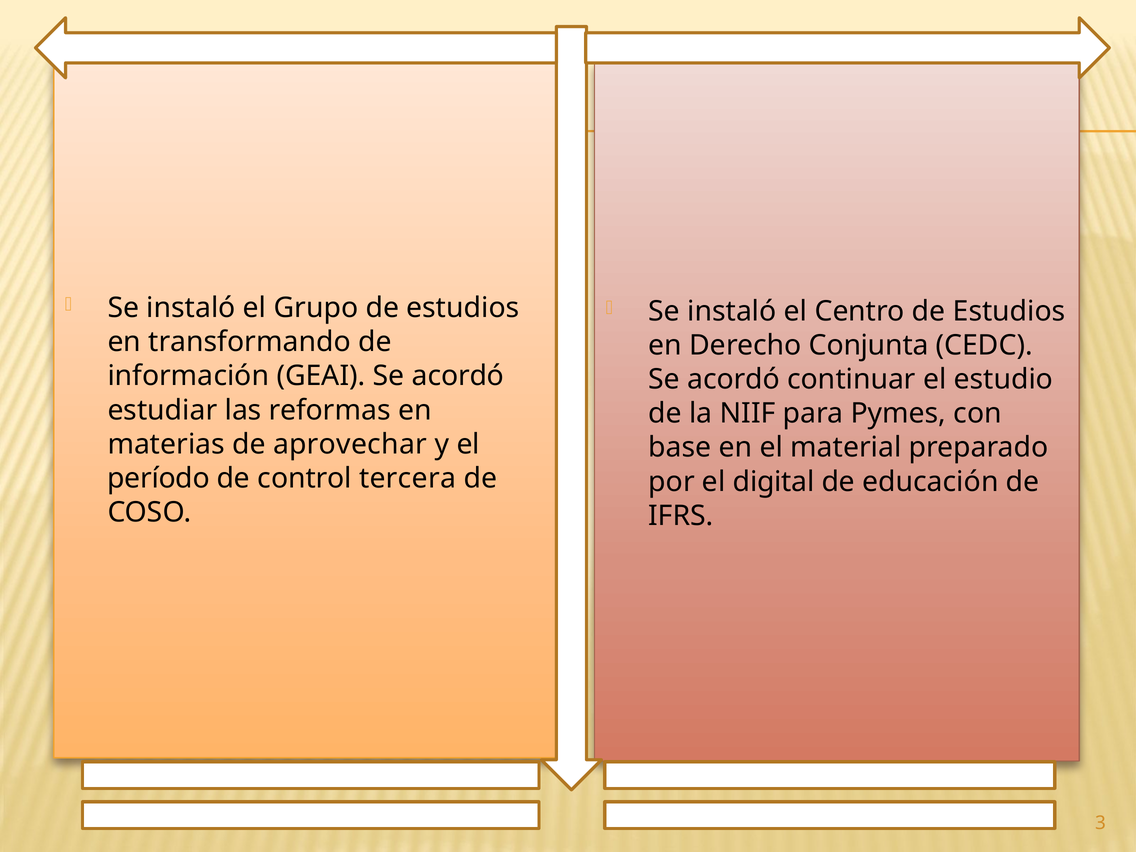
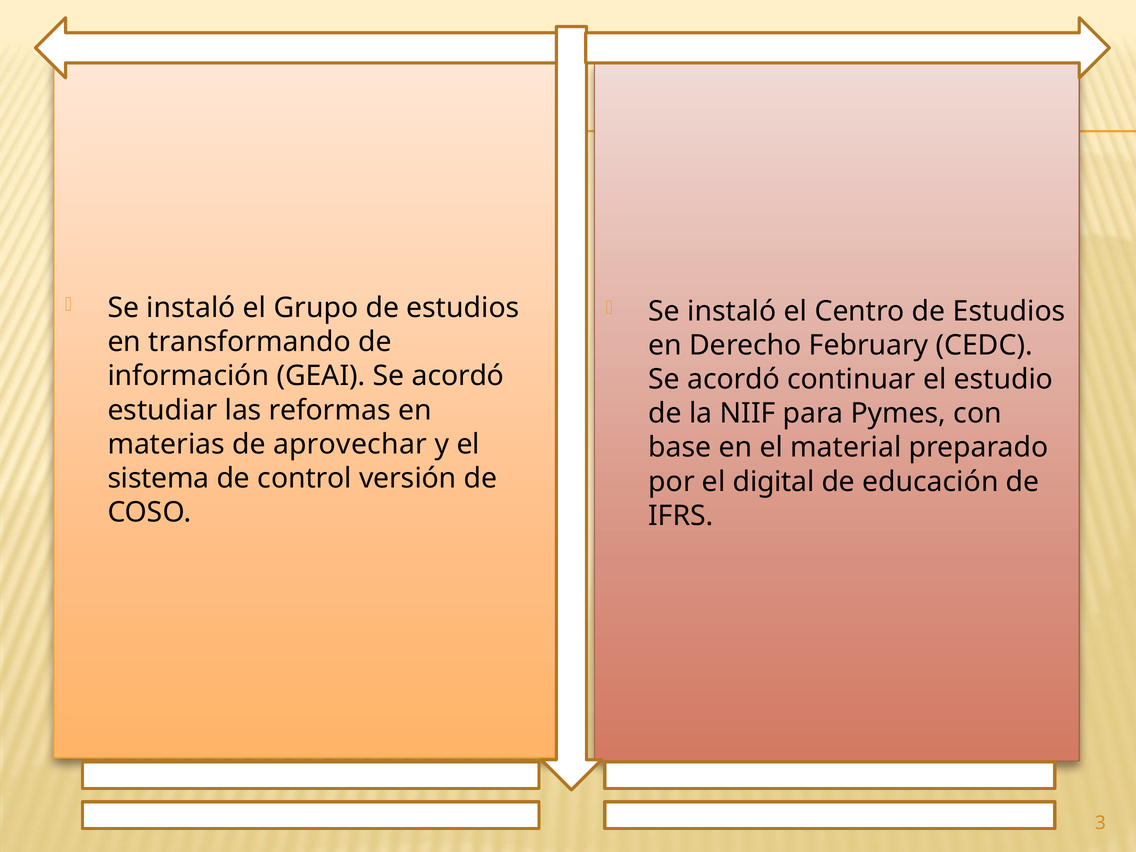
Conjunta: Conjunta -> February
período: período -> sistema
tercera: tercera -> versión
